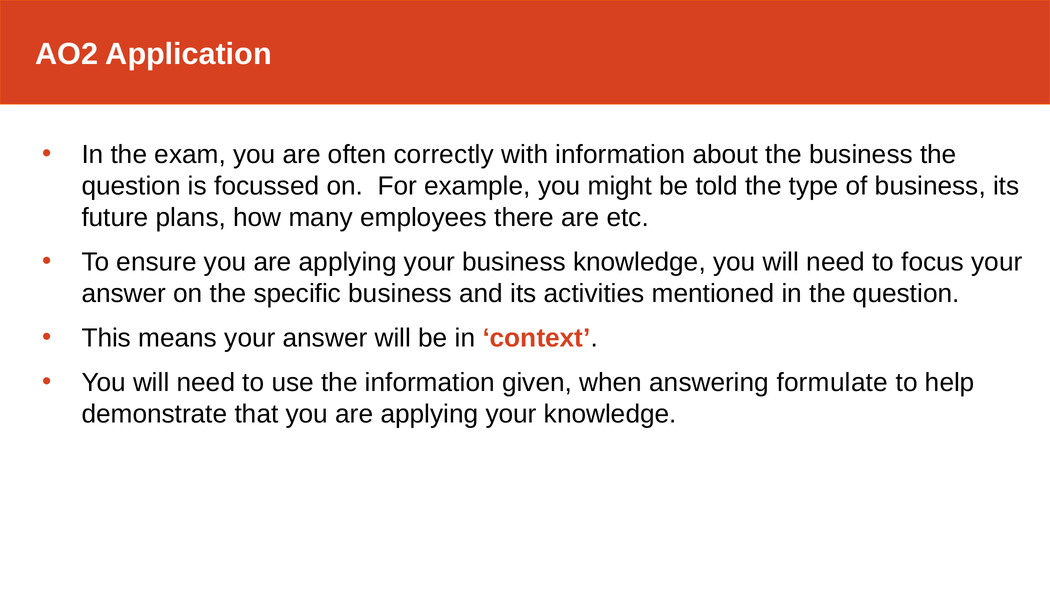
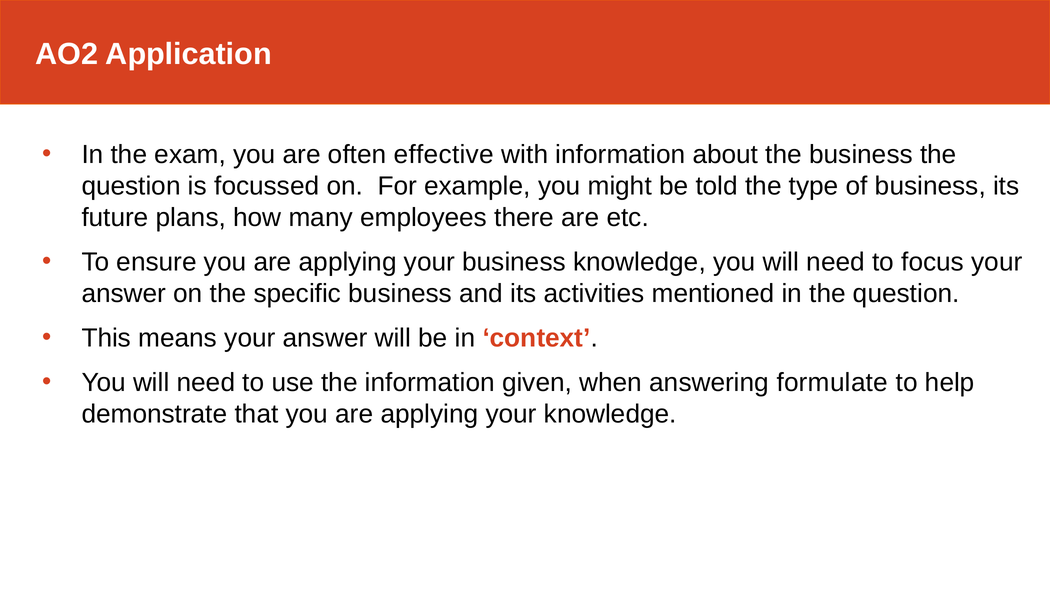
correctly: correctly -> effective
